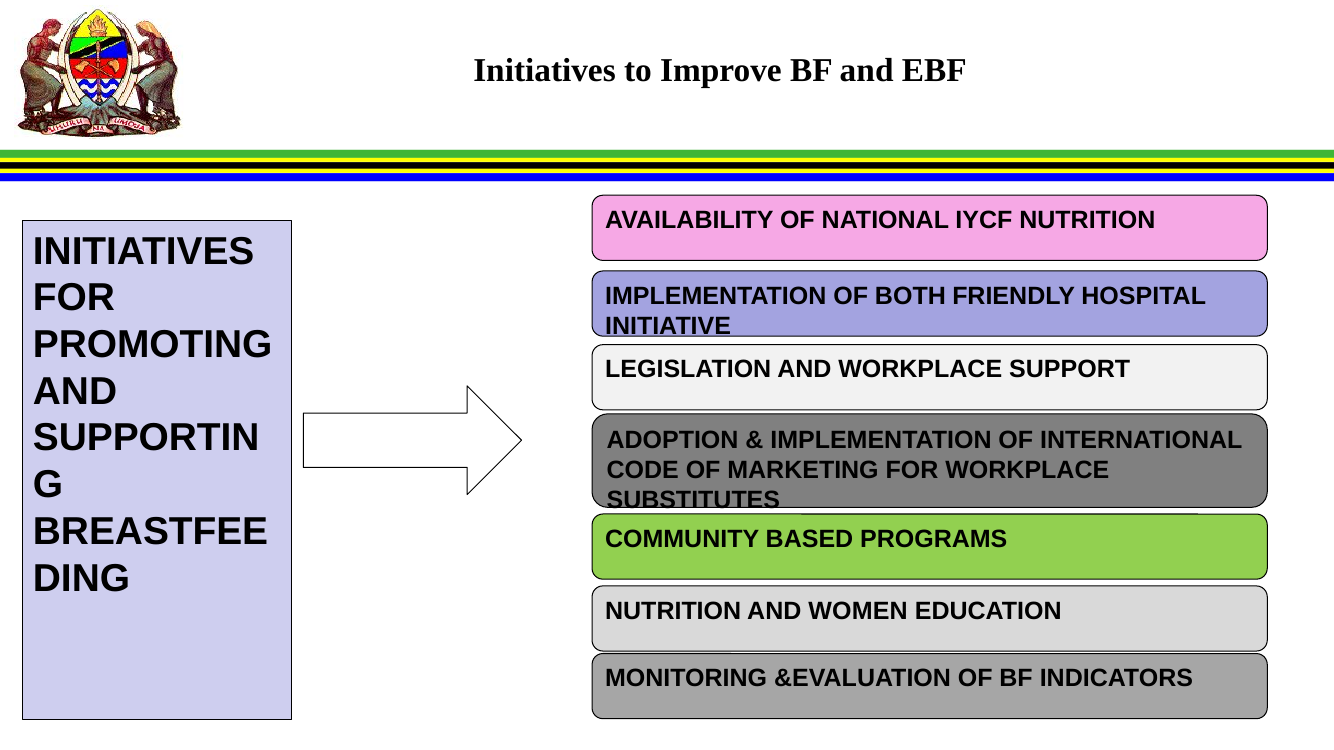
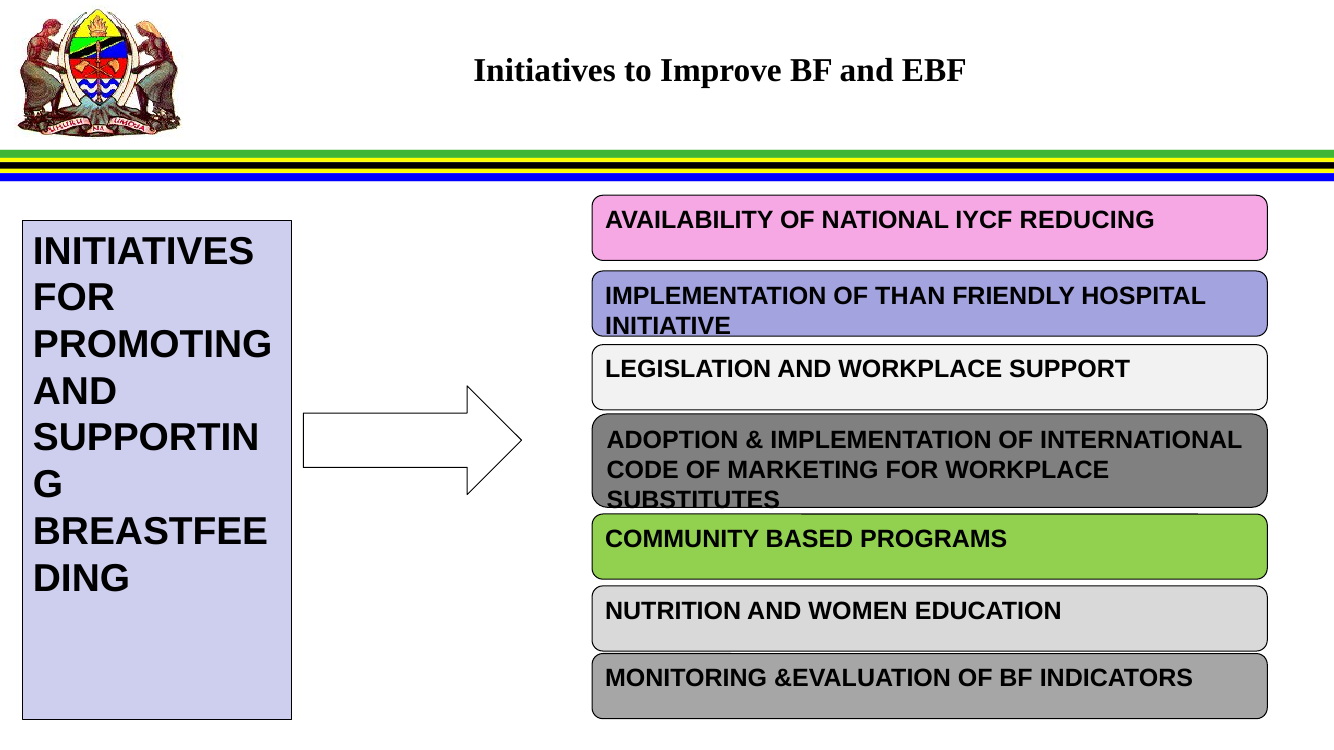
IYCF NUTRITION: NUTRITION -> REDUCING
BOTH: BOTH -> THAN
